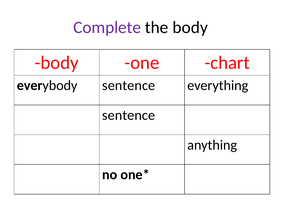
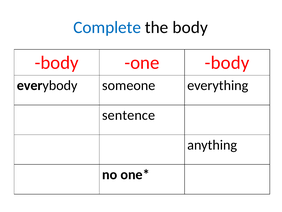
Complete colour: purple -> blue
one chart: chart -> body
everybody sentence: sentence -> someone
